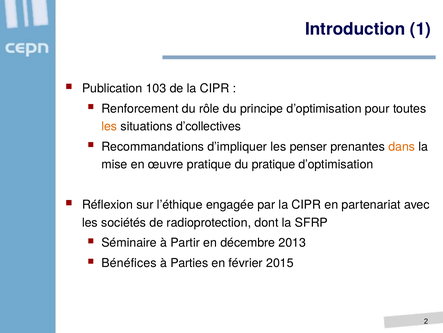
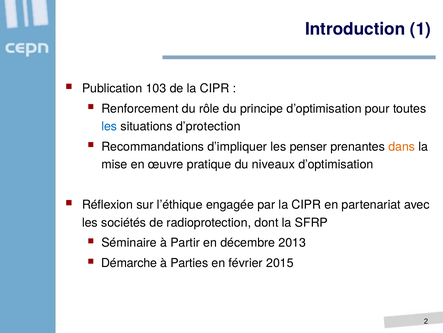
les at (109, 126) colour: orange -> blue
d’collectives: d’collectives -> d’protection
du pratique: pratique -> niveaux
Bénéfices: Bénéfices -> Démarche
